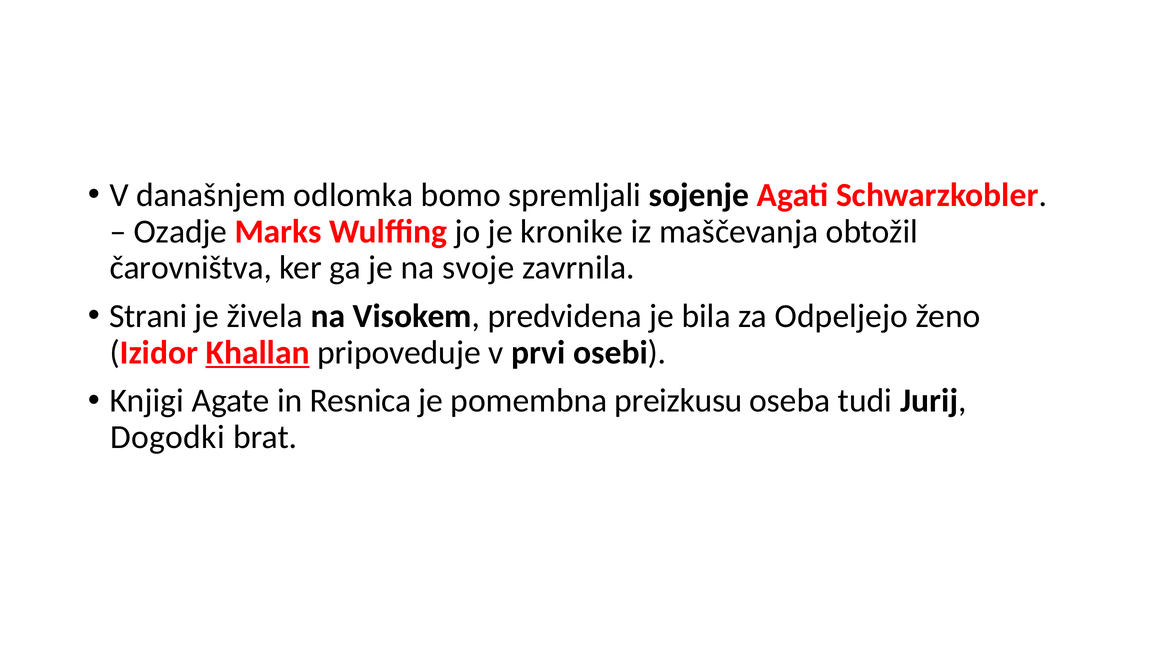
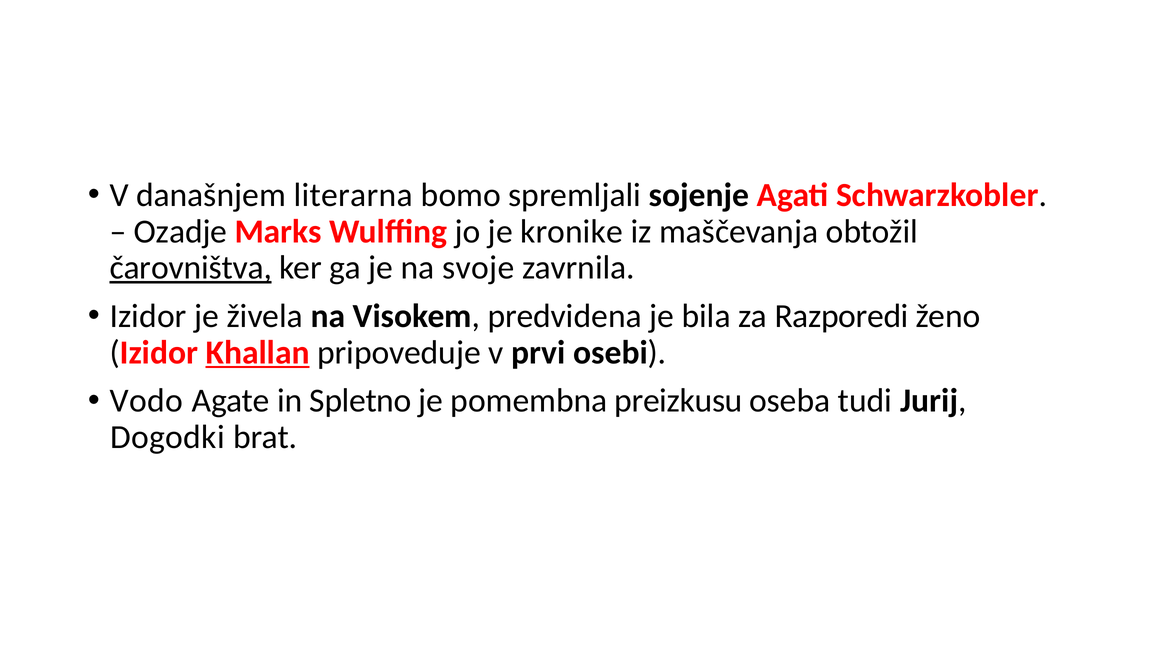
odlomka: odlomka -> literarna
čarovništva underline: none -> present
Strani at (148, 316): Strani -> Izidor
Odpeljejo: Odpeljejo -> Razporedi
Knjigi: Knjigi -> Vodo
Resnica: Resnica -> Spletno
